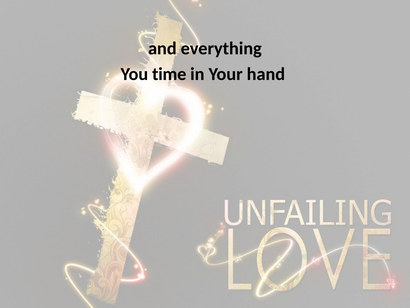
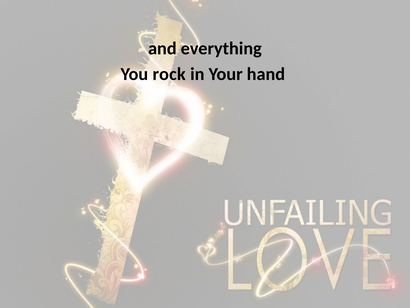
time: time -> rock
